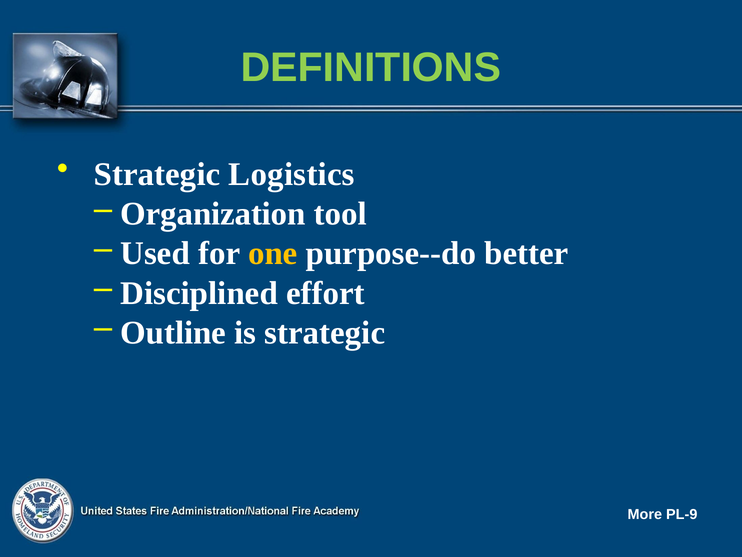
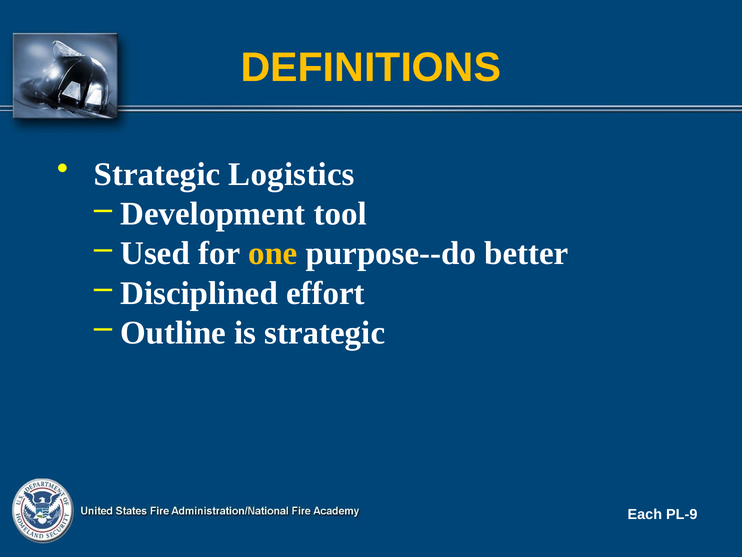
DEFINITIONS colour: light green -> yellow
Organization: Organization -> Development
More: More -> Each
